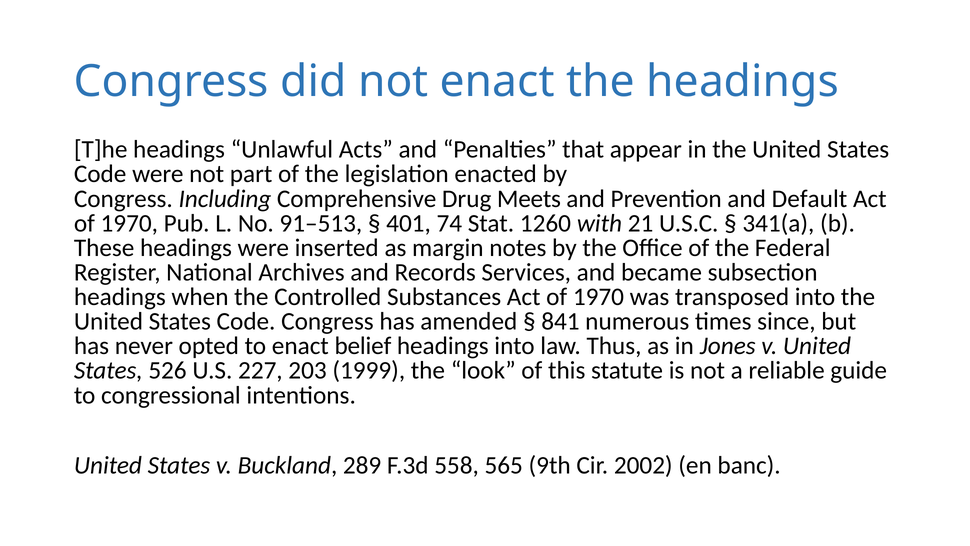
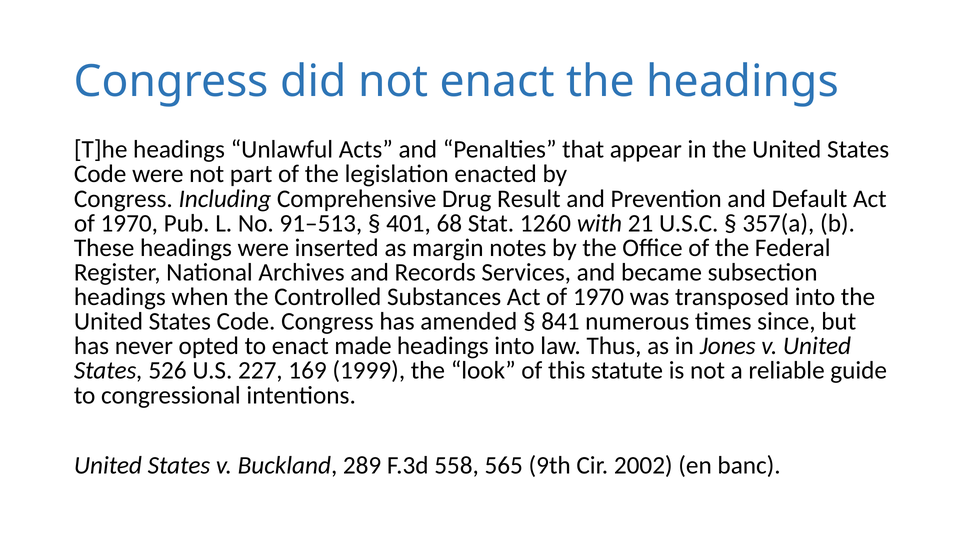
Meets: Meets -> Result
74: 74 -> 68
341(a: 341(a -> 357(a
belief: belief -> made
203: 203 -> 169
